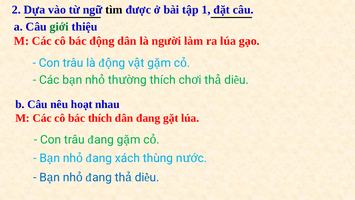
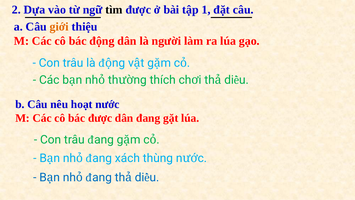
giới colour: green -> orange
nhau: nhau -> nước
bác thích: thích -> được
